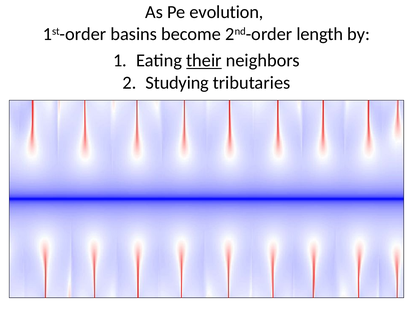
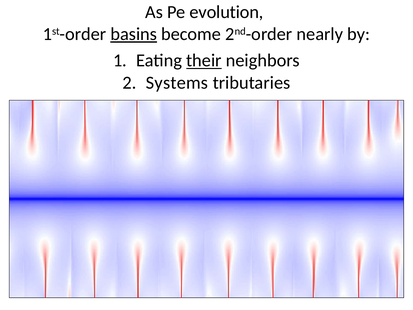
basins underline: none -> present
length: length -> nearly
Studying: Studying -> Systems
